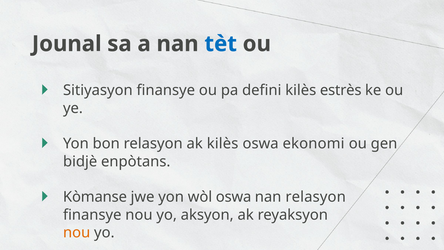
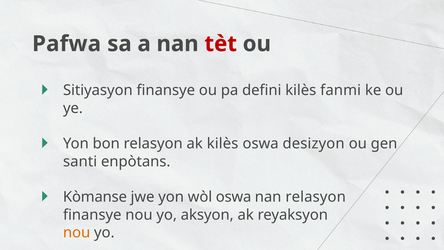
Jounal: Jounal -> Pafwa
tèt colour: blue -> red
estrès: estrès -> fanmi
ekonomi: ekonomi -> desizyon
bidjè: bidjè -> santi
